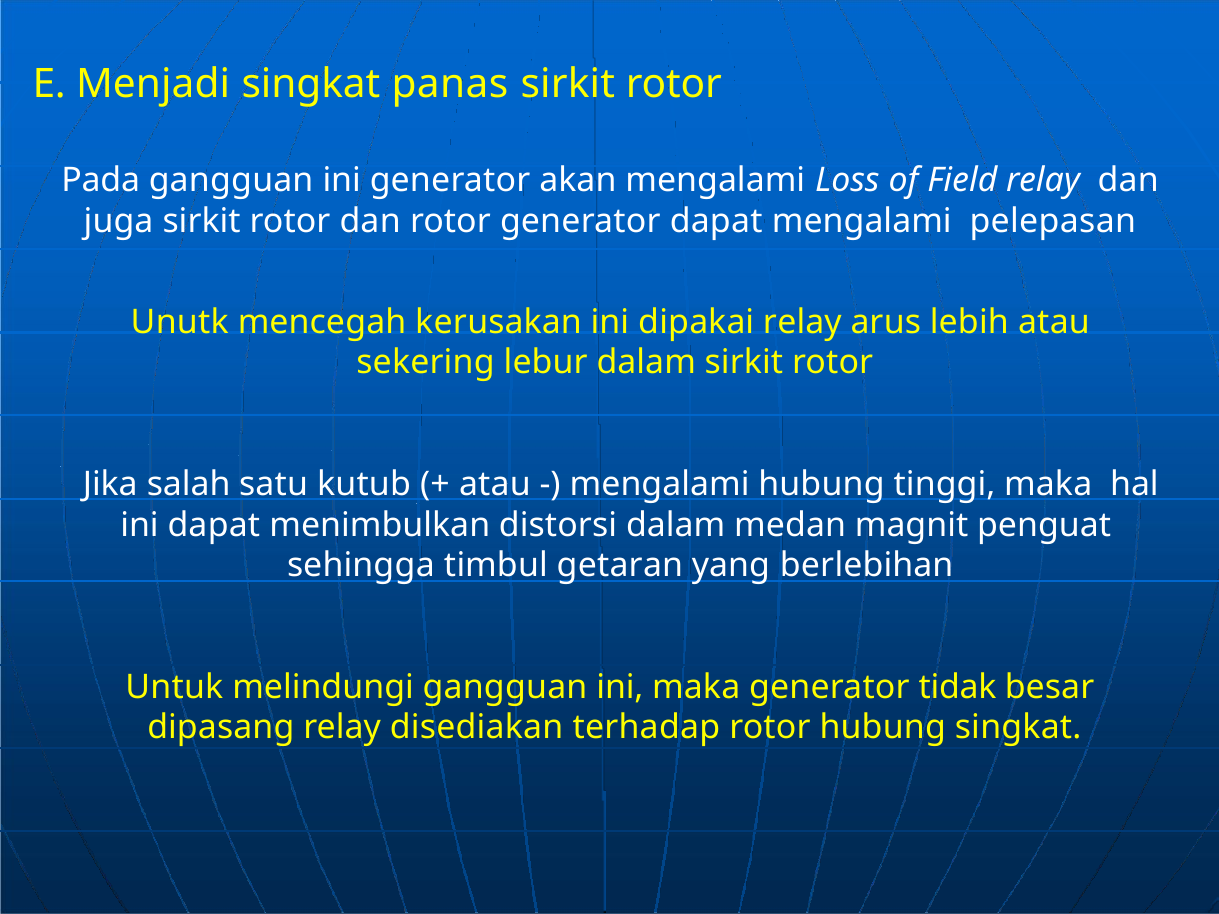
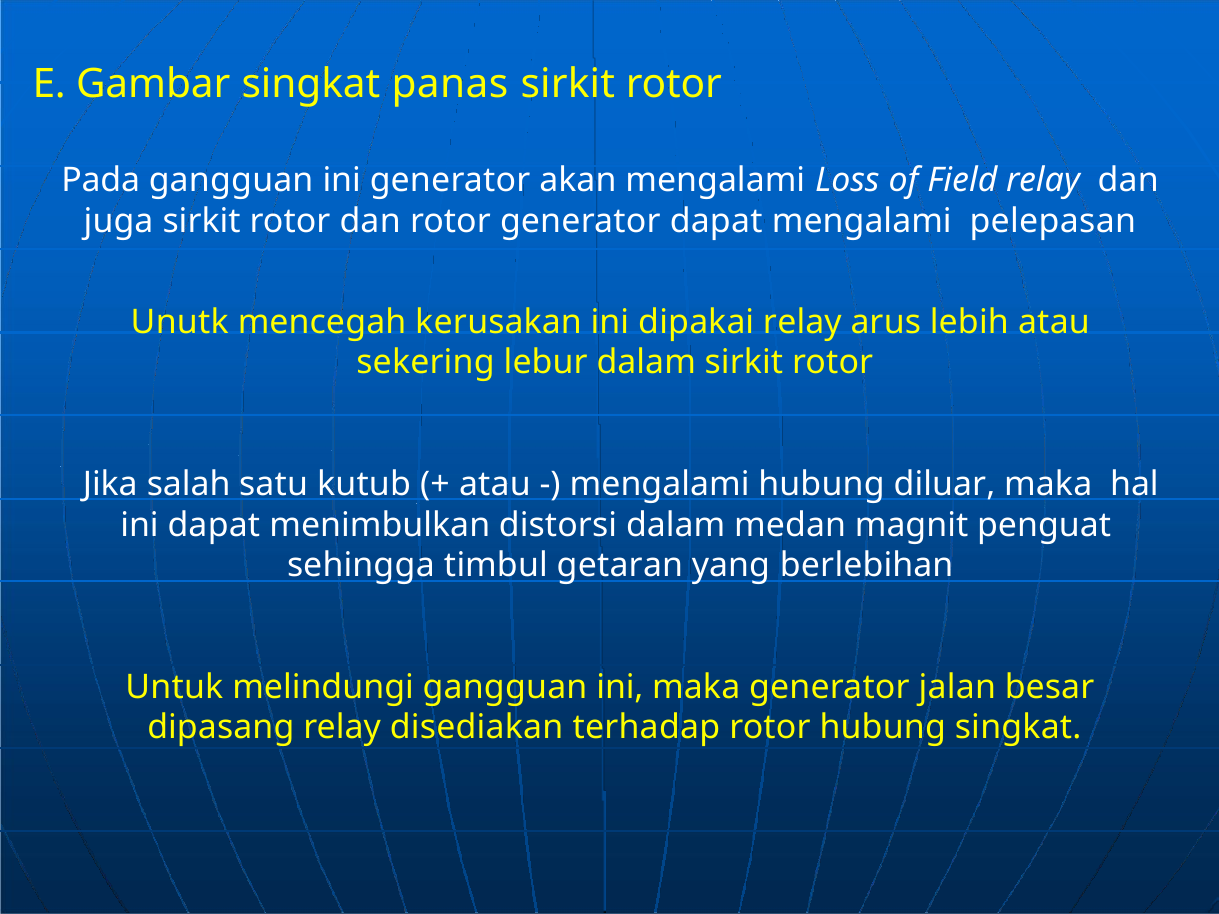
Menjadi: Menjadi -> Gambar
tinggi: tinggi -> diluar
tidak: tidak -> jalan
